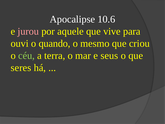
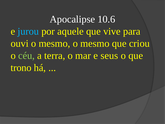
jurou colour: pink -> light blue
quando at (54, 43): quando -> mesmo
seres: seres -> trono
